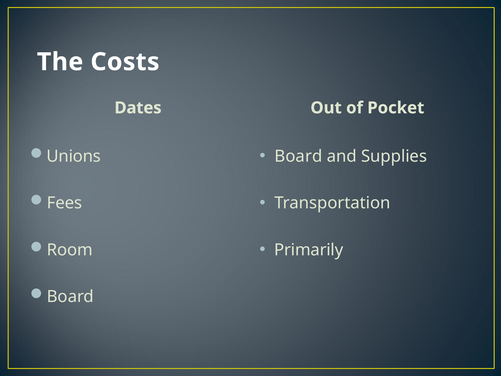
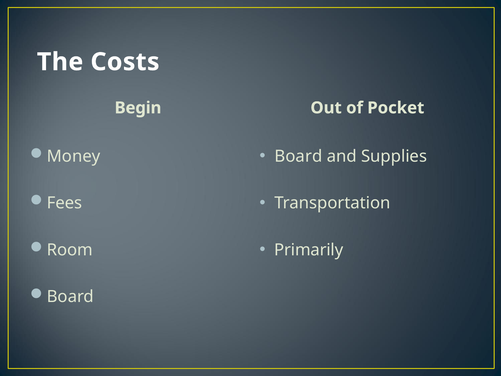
Dates: Dates -> Begin
Unions: Unions -> Money
